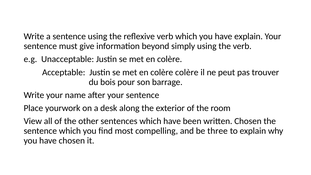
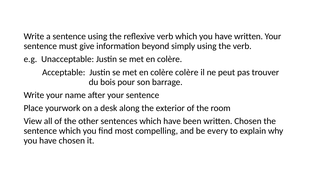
have explain: explain -> written
three: three -> every
